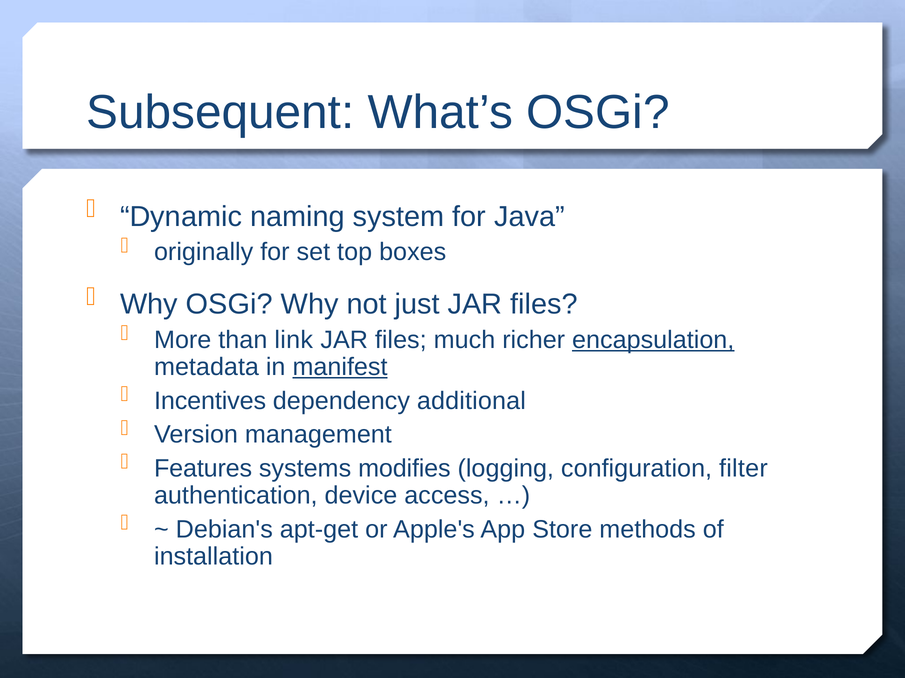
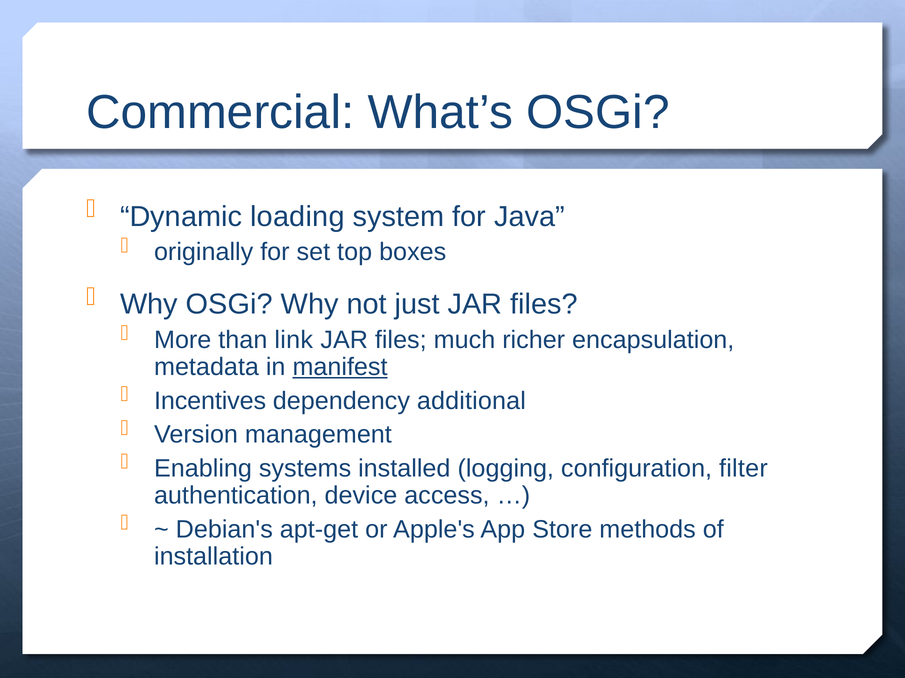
Subsequent: Subsequent -> Commercial
naming: naming -> loading
encapsulation underline: present -> none
Features: Features -> Enabling
modifies: modifies -> installed
